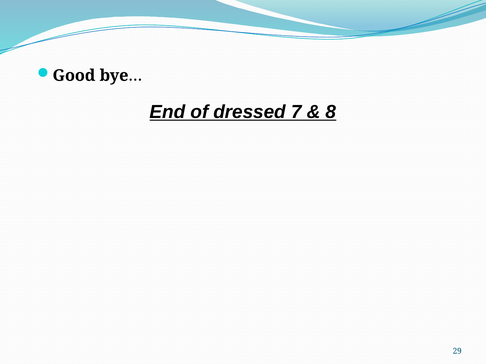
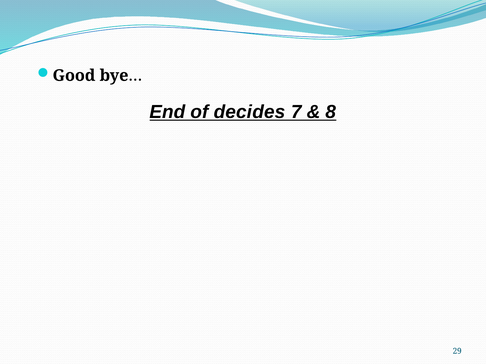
dressed: dressed -> decides
